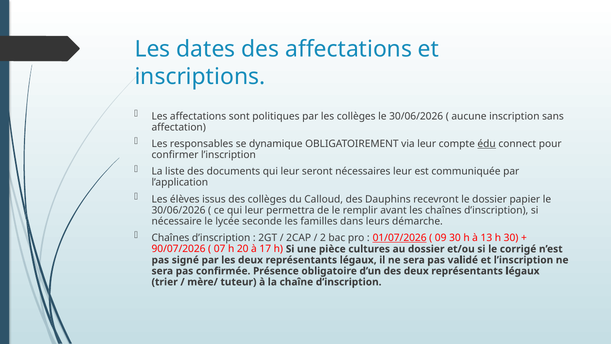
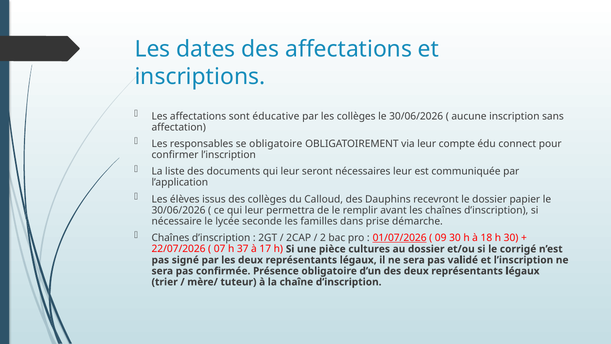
politiques: politiques -> éducative
se dynamique: dynamique -> obligatoire
édu underline: present -> none
leurs: leurs -> prise
13: 13 -> 18
90/07/2026: 90/07/2026 -> 22/07/2026
20: 20 -> 37
